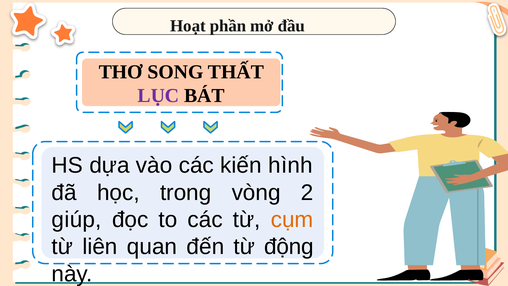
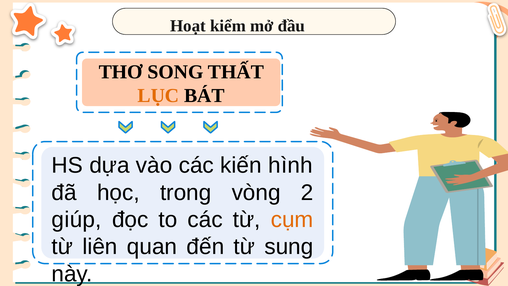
phần: phần -> kiểm
LỤC colour: purple -> orange
động: động -> sung
